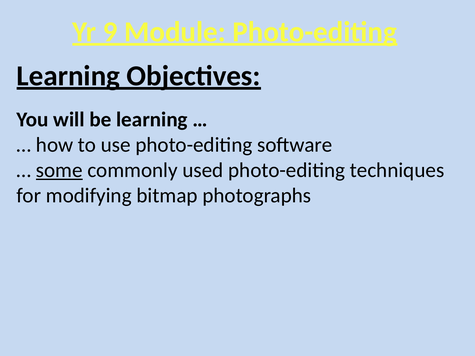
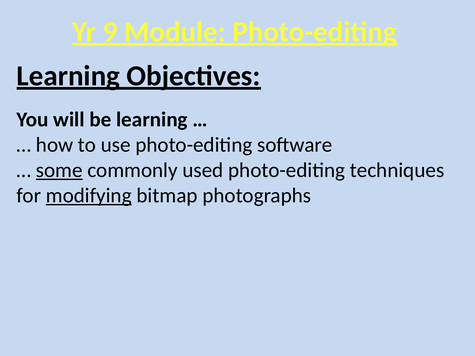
modifying underline: none -> present
